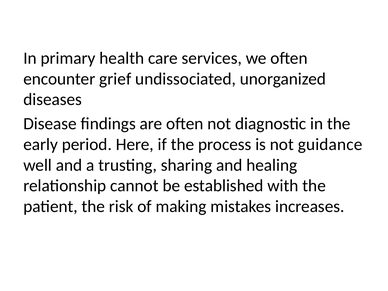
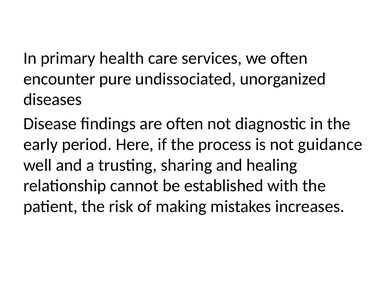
grief: grief -> pure
